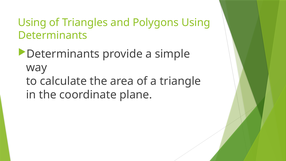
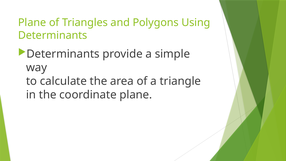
Using at (32, 23): Using -> Plane
